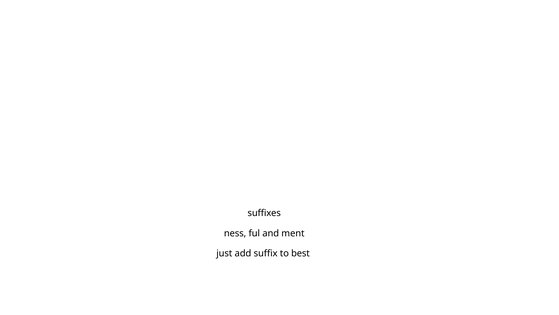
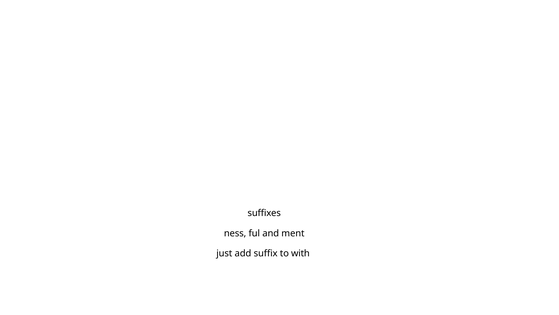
best: best -> with
